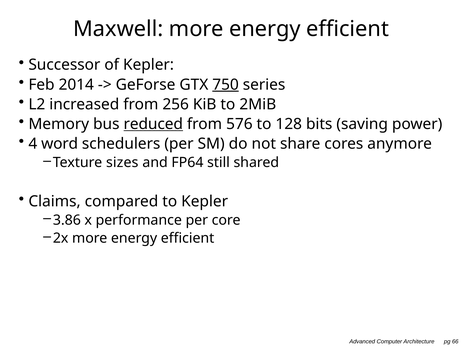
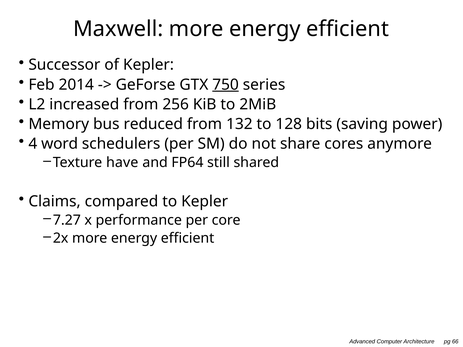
reduced underline: present -> none
576: 576 -> 132
sizes: sizes -> have
3.86: 3.86 -> 7.27
